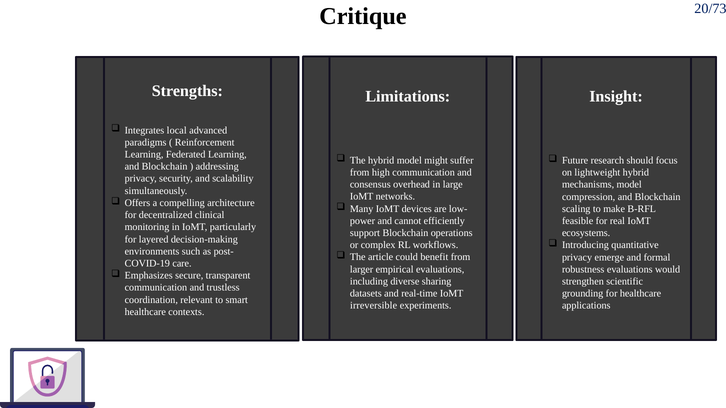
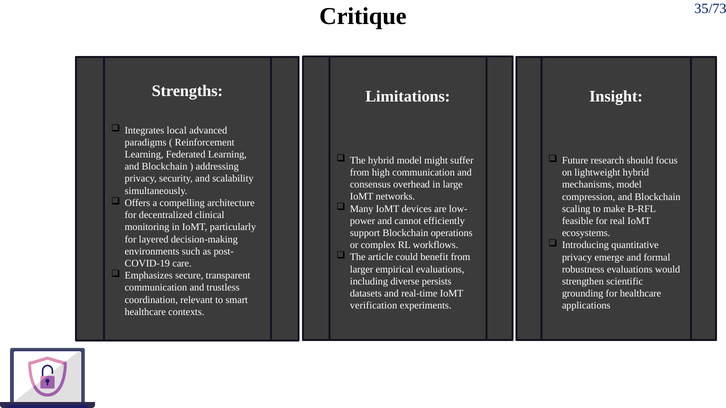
20/73: 20/73 -> 35/73
sharing: sharing -> persists
irreversible: irreversible -> verification
